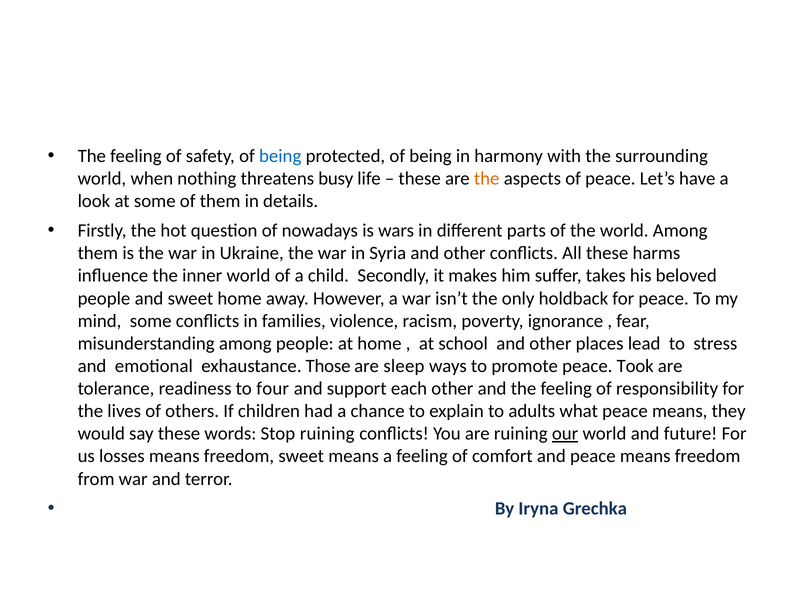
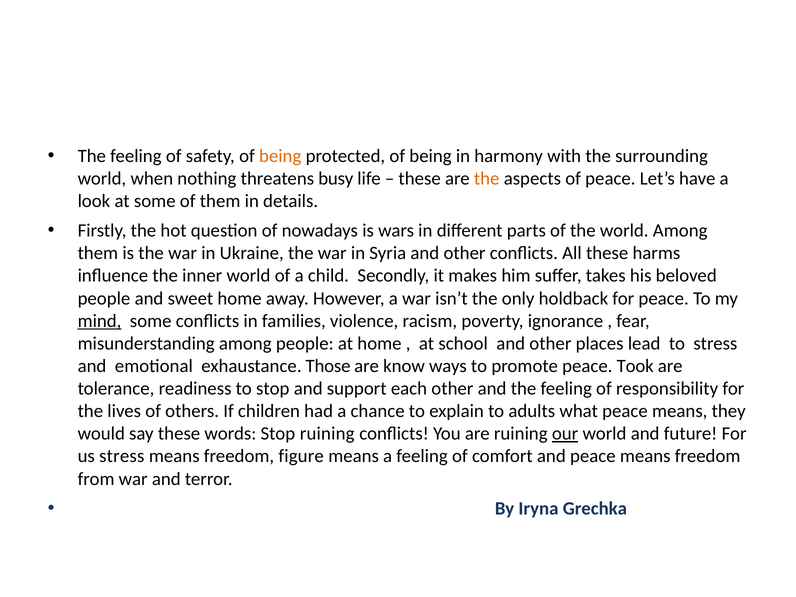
being at (280, 156) colour: blue -> orange
mind underline: none -> present
sleep: sleep -> know
to four: four -> stop
us losses: losses -> stress
freedom sweet: sweet -> figure
